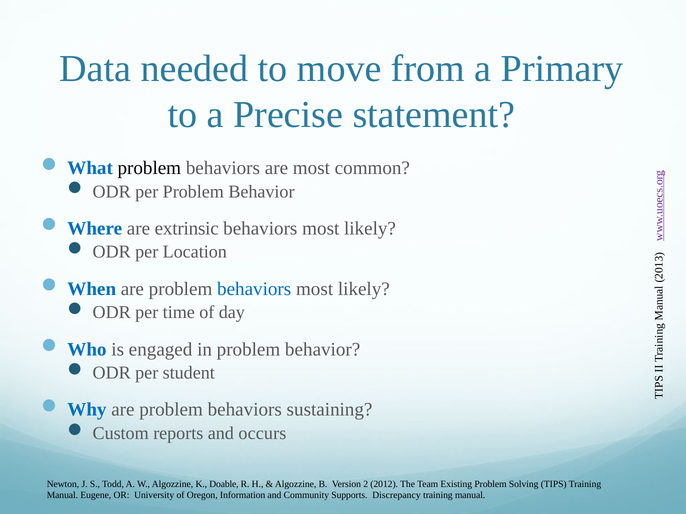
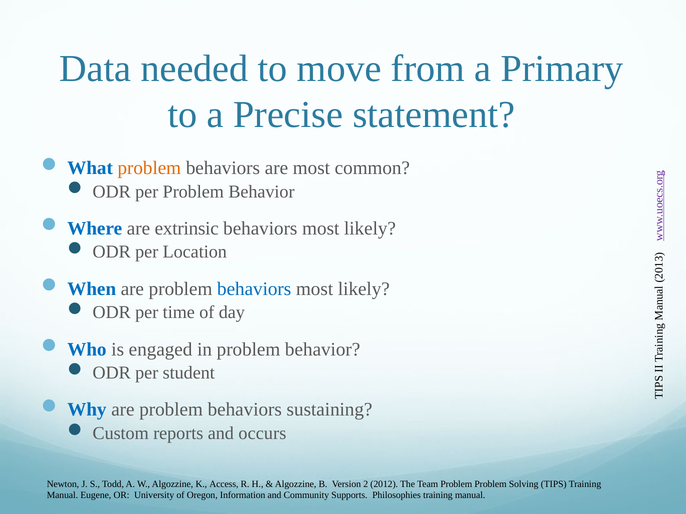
problem at (149, 168) colour: black -> orange
Doable: Doable -> Access
Team Existing: Existing -> Problem
Discrepancy: Discrepancy -> Philosophies
